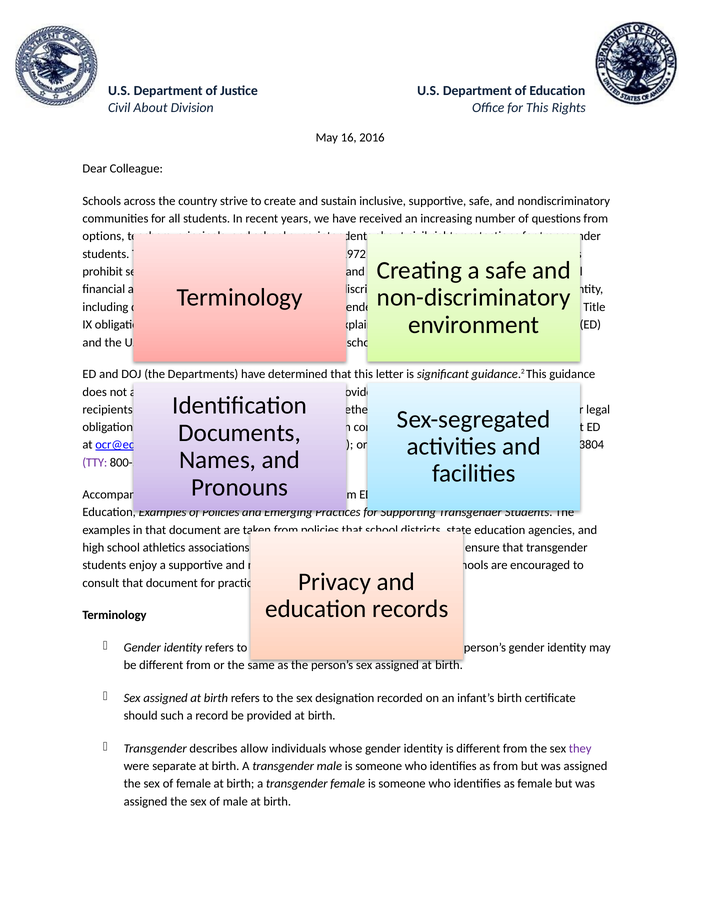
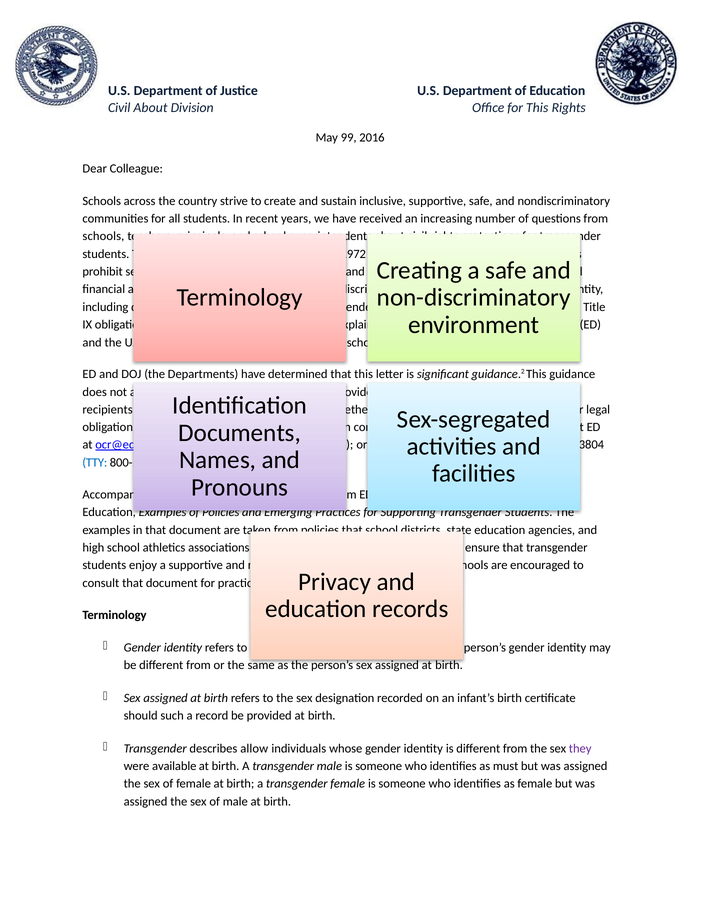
16: 16 -> 99
options at (103, 236): options -> schools
TTY colour: purple -> blue
were separate: separate -> available
as from: from -> must
